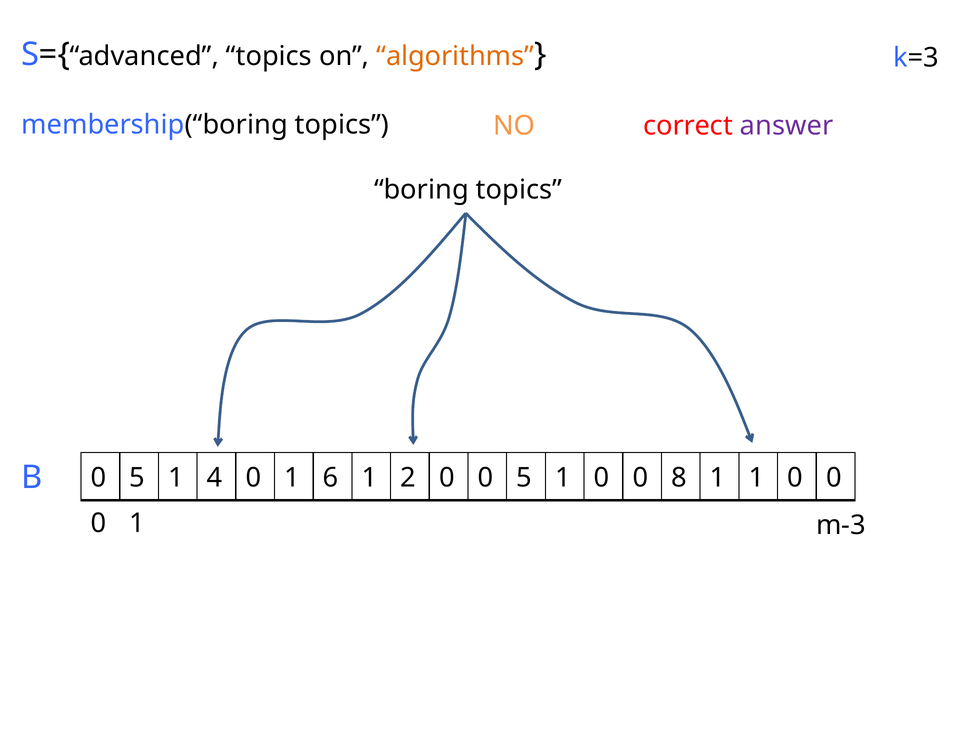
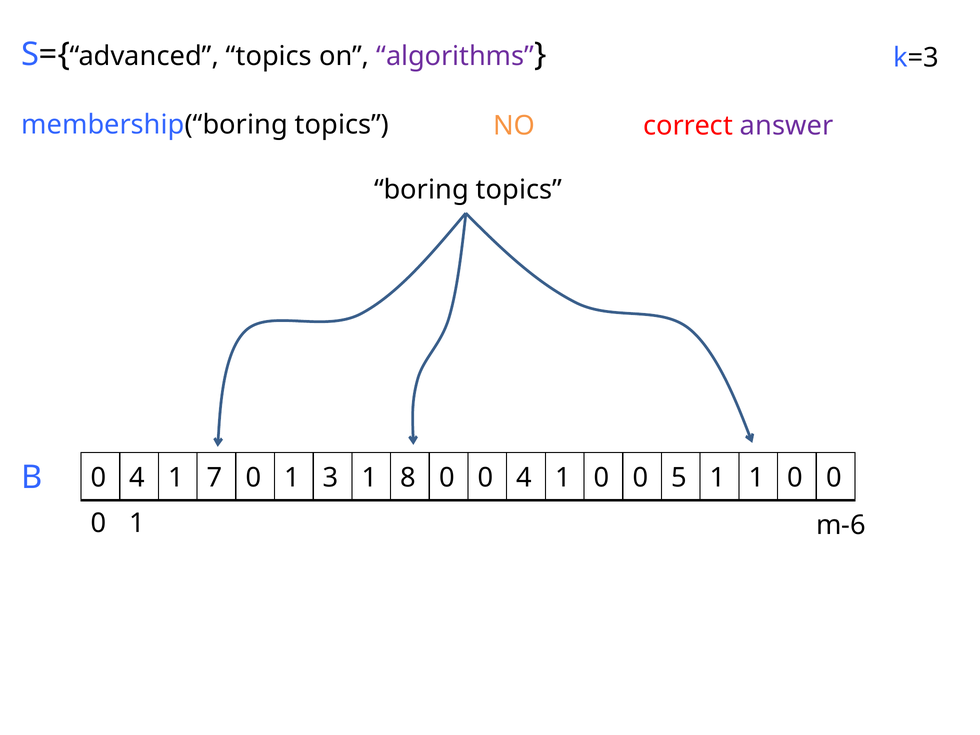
algorithms colour: orange -> purple
5 at (137, 478): 5 -> 4
4: 4 -> 7
6: 6 -> 3
2: 2 -> 8
0 0 5: 5 -> 4
8: 8 -> 5
m-3: m-3 -> m-6
